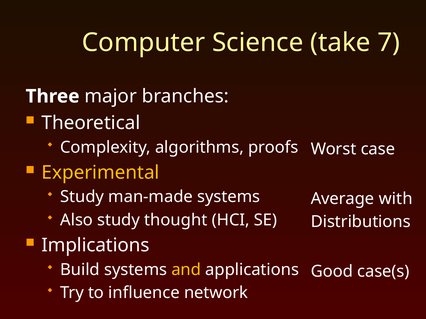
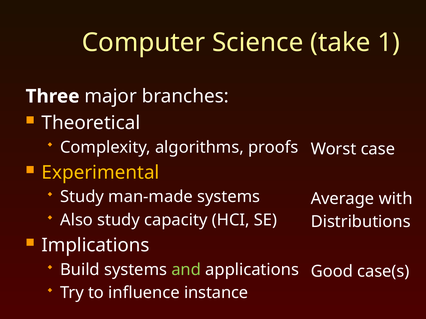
7: 7 -> 1
thought: thought -> capacity
and colour: yellow -> light green
network: network -> instance
